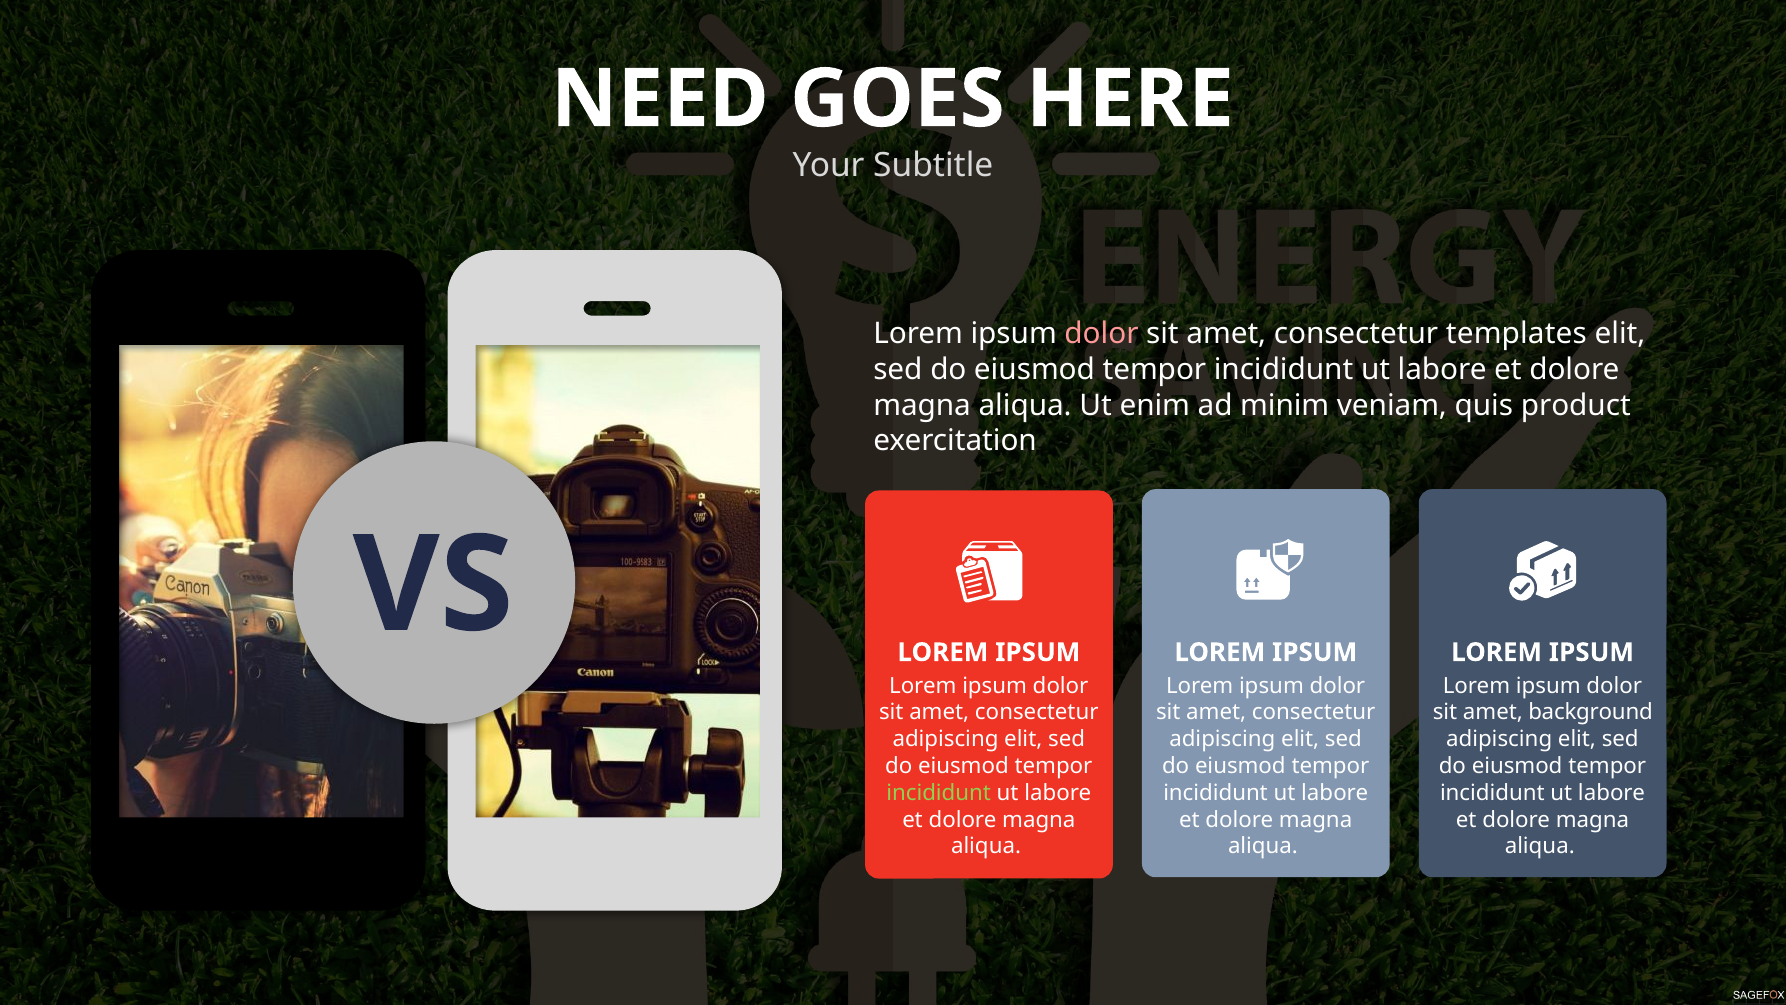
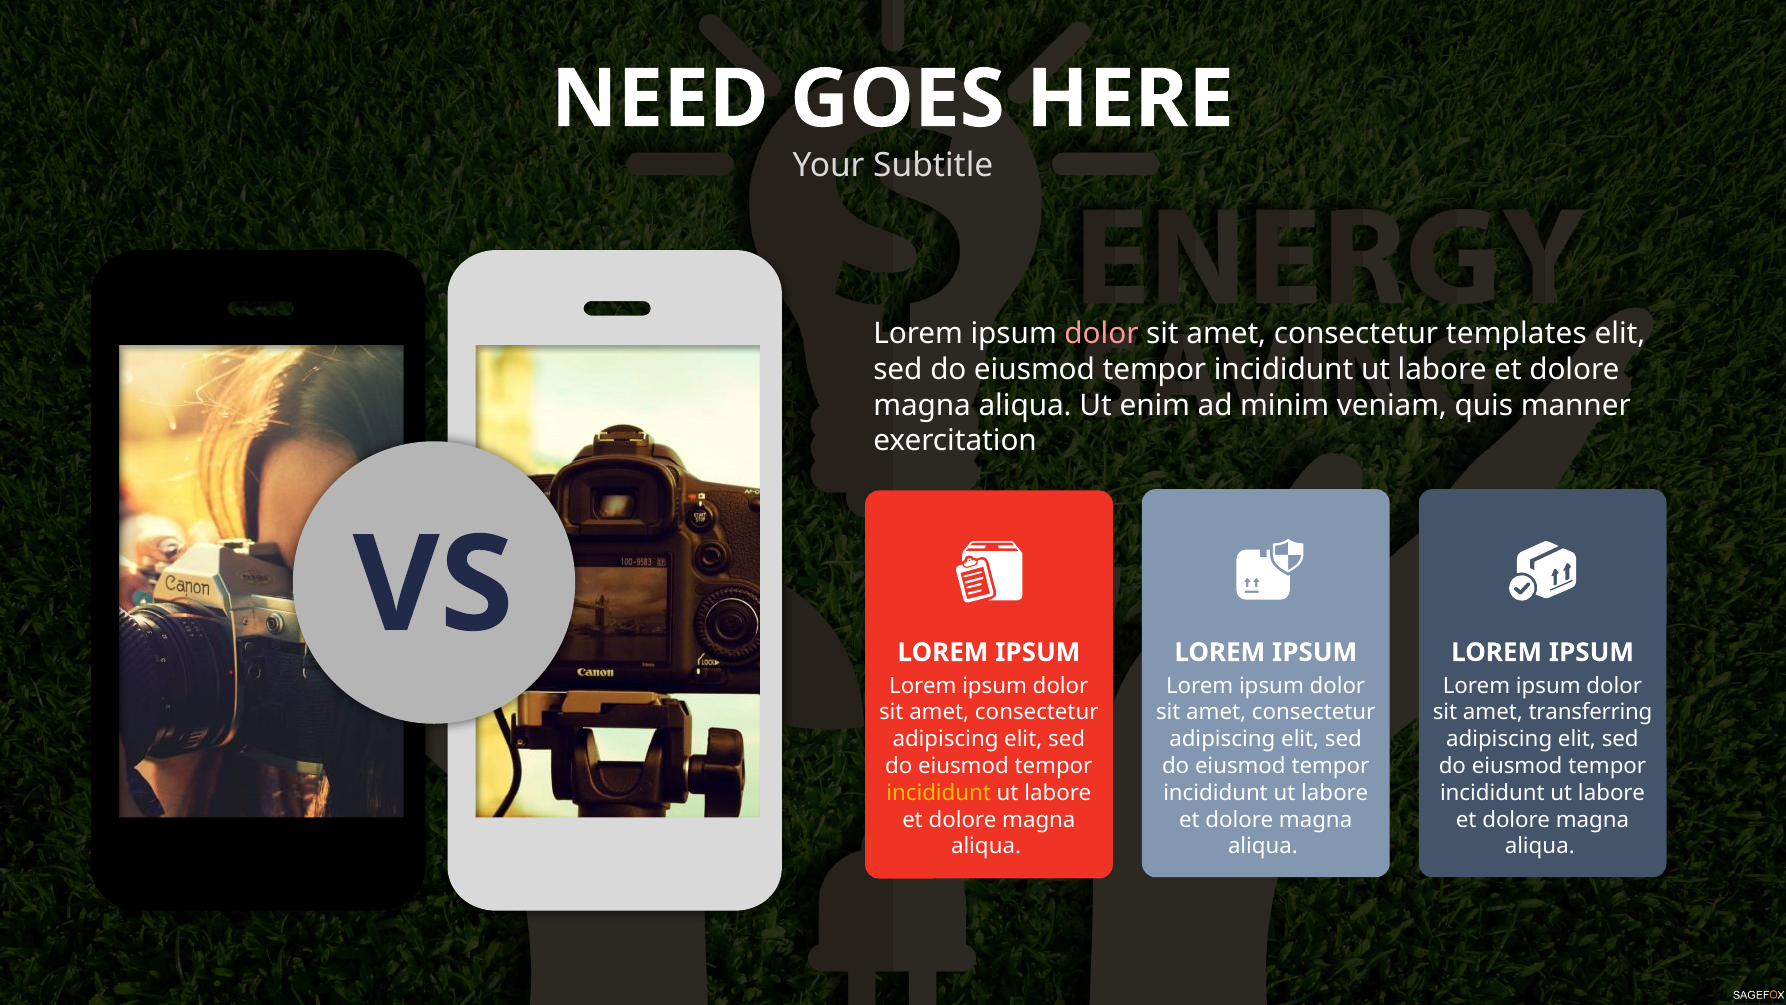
product: product -> manner
background: background -> transferring
incididunt at (939, 793) colour: light green -> yellow
